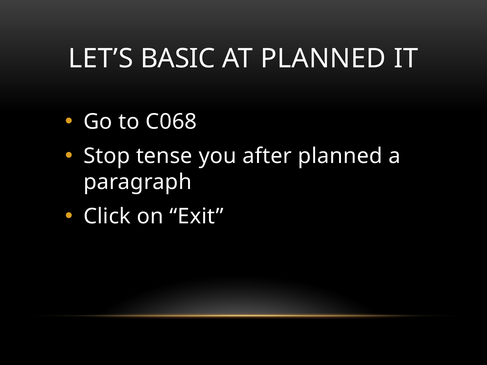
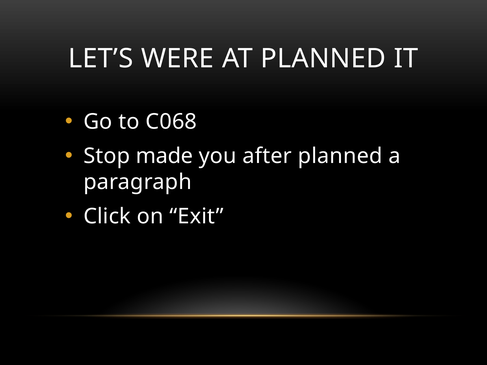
BASIC: BASIC -> WERE
tense: tense -> made
